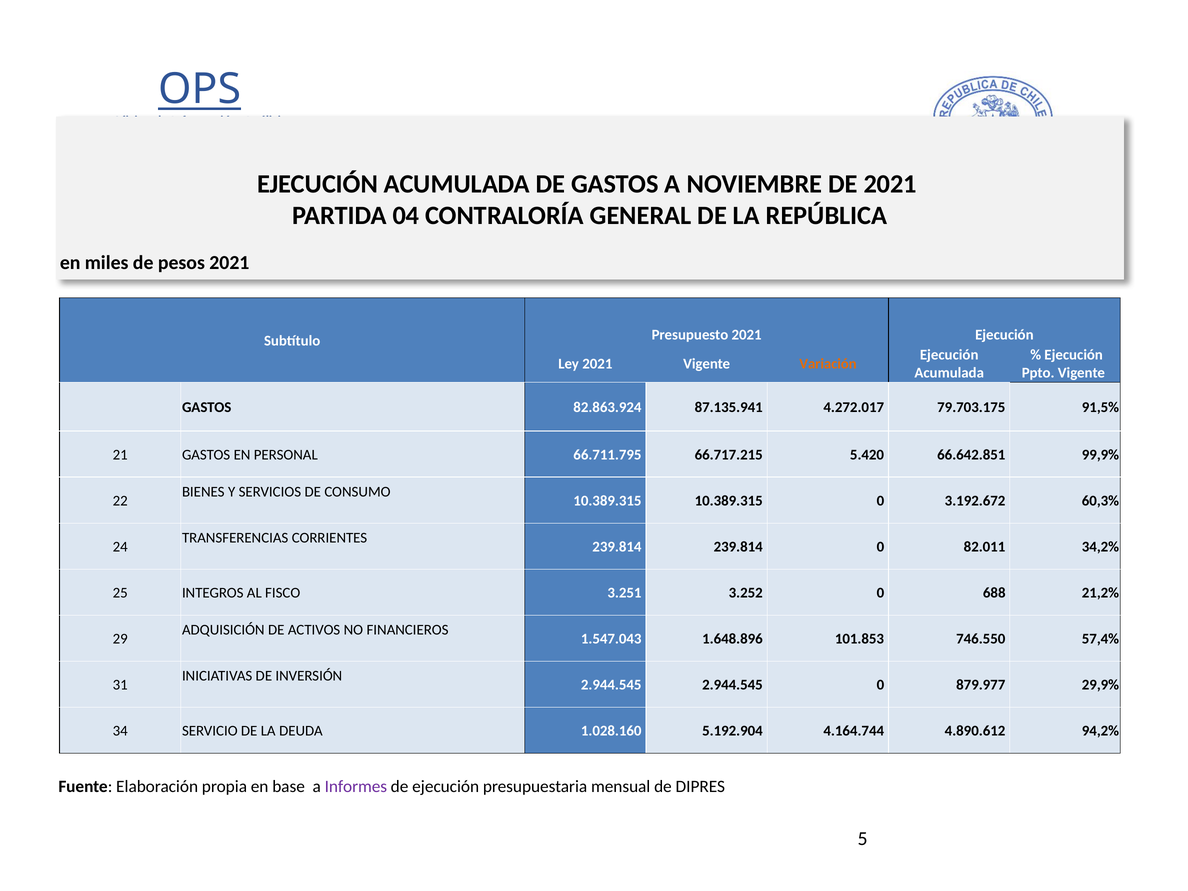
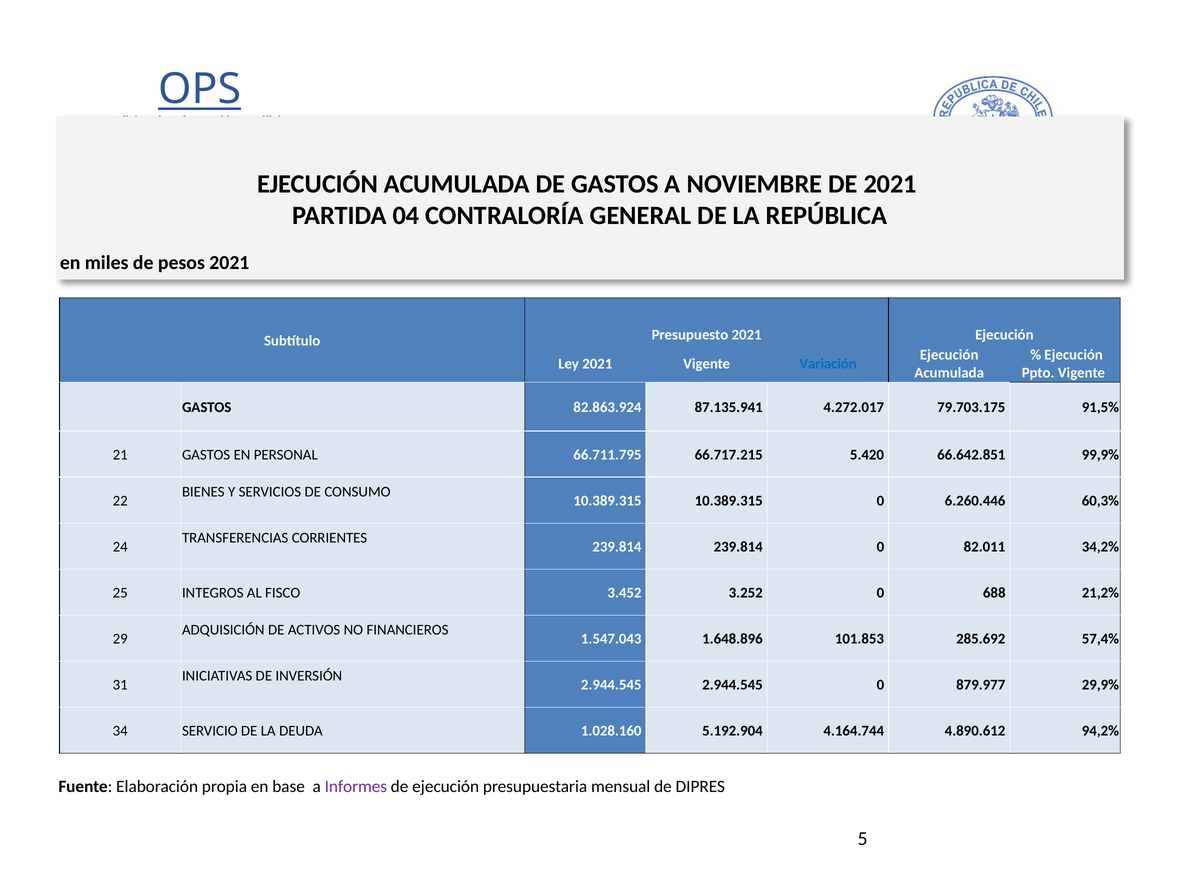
Variación colour: orange -> blue
3.192.672: 3.192.672 -> 6.260.446
3.251: 3.251 -> 3.452
746.550: 746.550 -> 285.692
